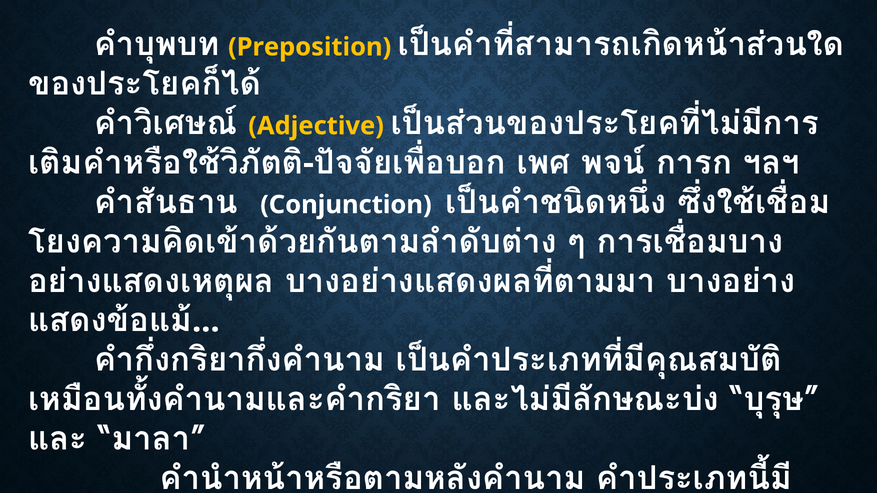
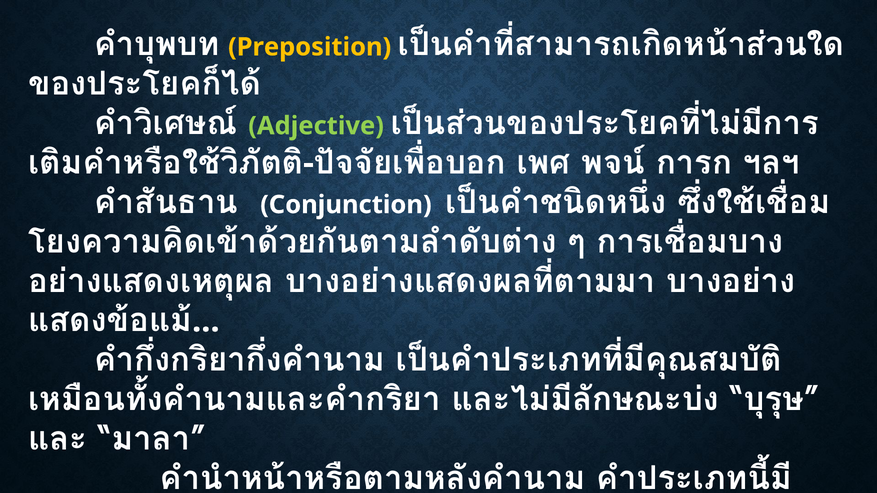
Adjective colour: yellow -> light green
